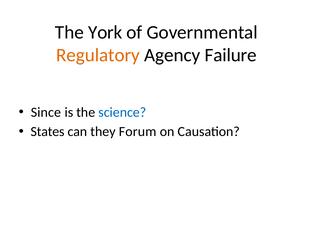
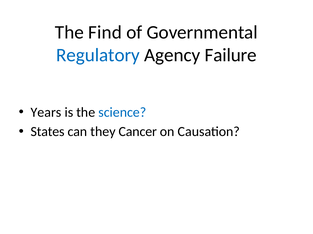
York: York -> Find
Regulatory colour: orange -> blue
Since: Since -> Years
Forum: Forum -> Cancer
